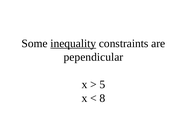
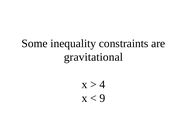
inequality underline: present -> none
pependicular: pependicular -> gravitational
5: 5 -> 4
8: 8 -> 9
